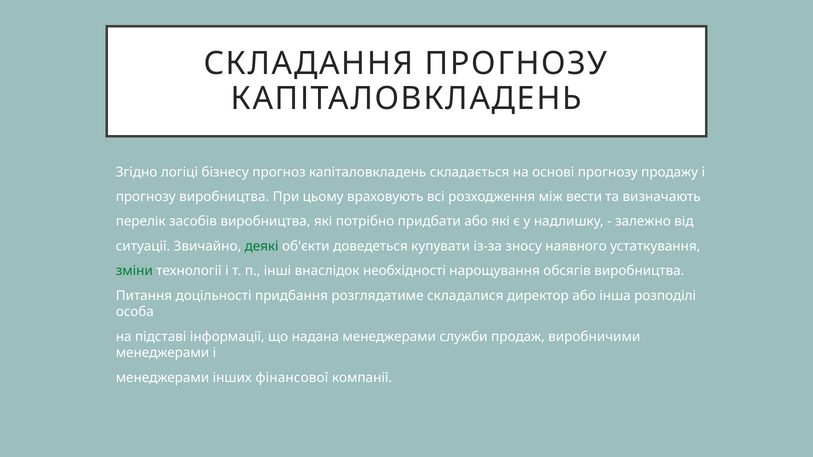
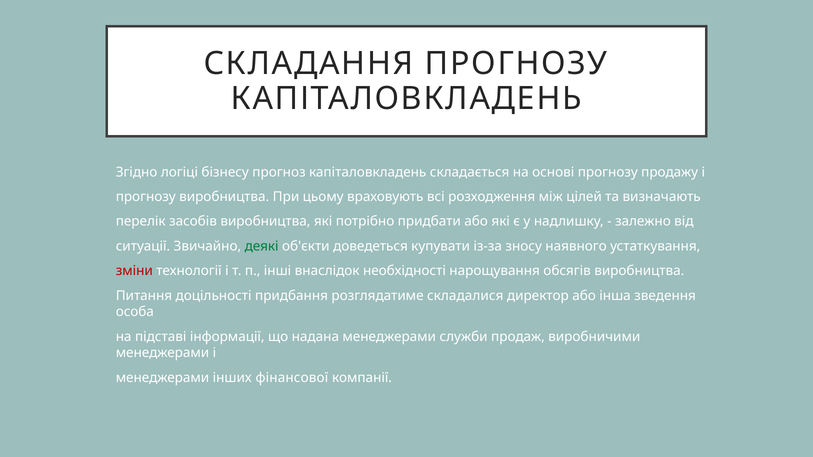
вести: вести -> цілей
зміни colour: green -> red
розподілі: розподілі -> зведення
